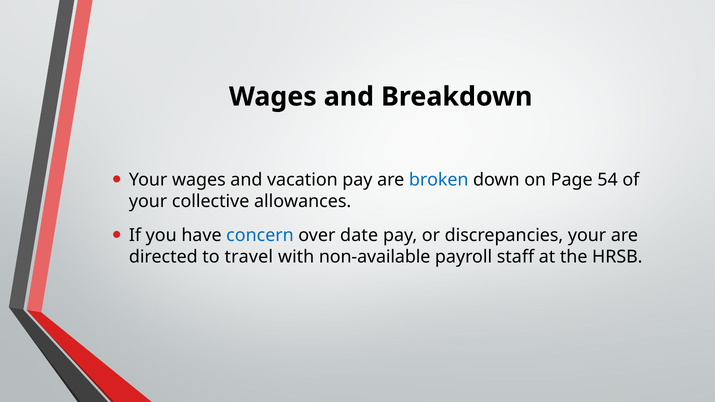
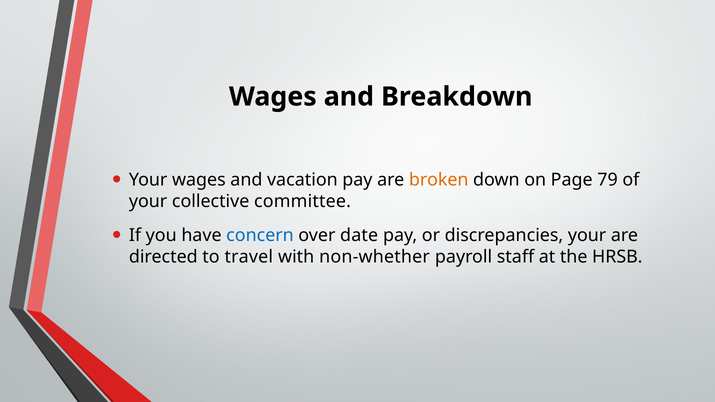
broken colour: blue -> orange
54: 54 -> 79
allowances: allowances -> committee
non-available: non-available -> non-whether
